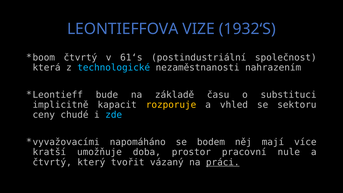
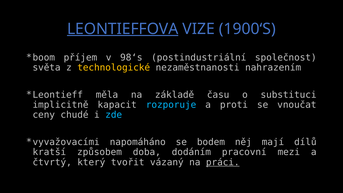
LEONTIEFFOVA underline: none -> present
1932‘S: 1932‘S -> 1900‘S
čtvrtý at (80, 58): čtvrtý -> příjem
61‘s: 61‘s -> 98‘s
která: která -> světa
technologické colour: light blue -> yellow
bude: bude -> měla
rozporuje colour: yellow -> light blue
vhled: vhled -> proti
sektoru: sektoru -> vnoučat
více: více -> dílů
umožňuje: umožňuje -> způsobem
prostor: prostor -> dodáním
nule: nule -> mezi
